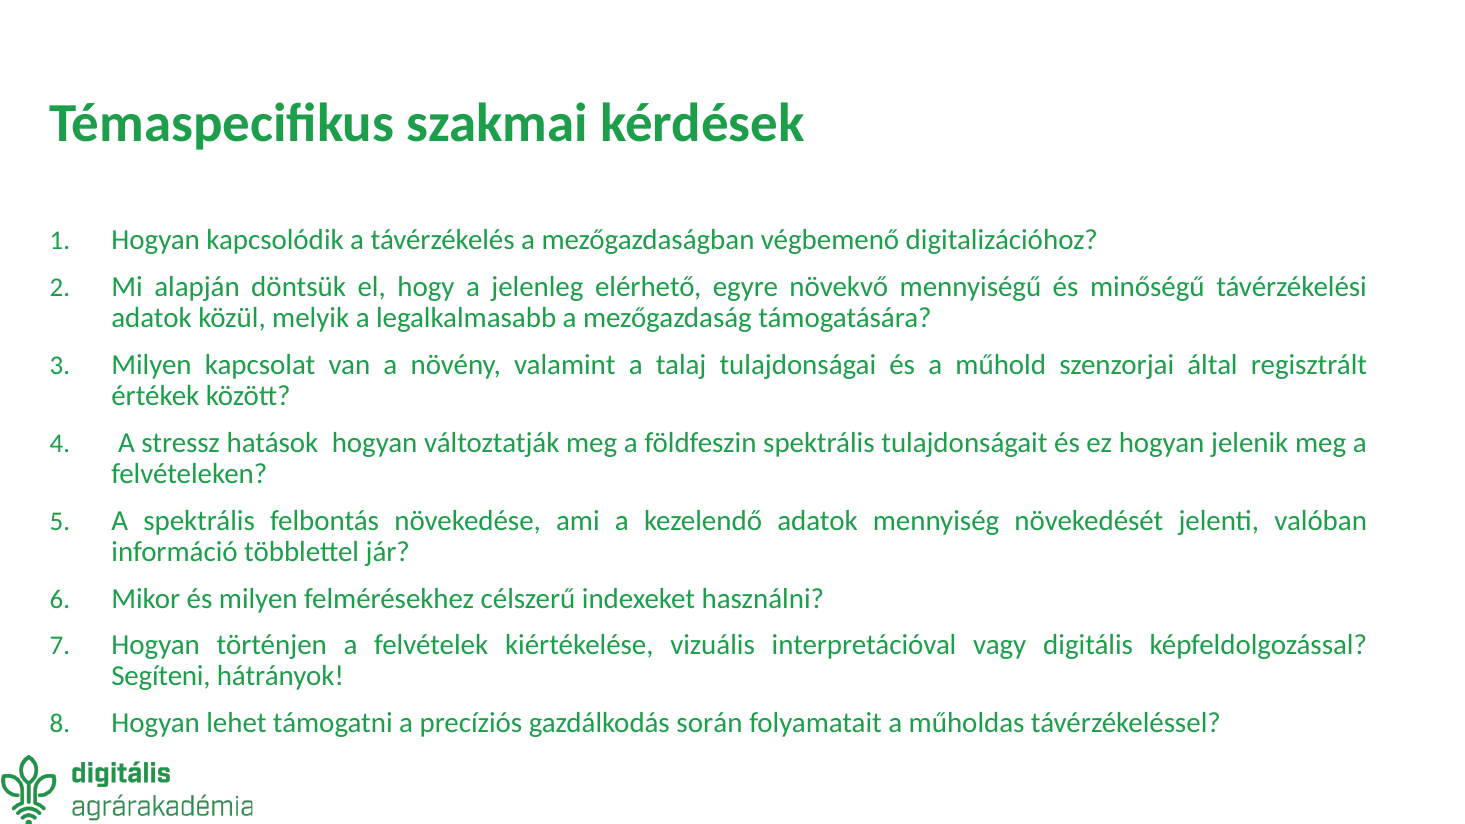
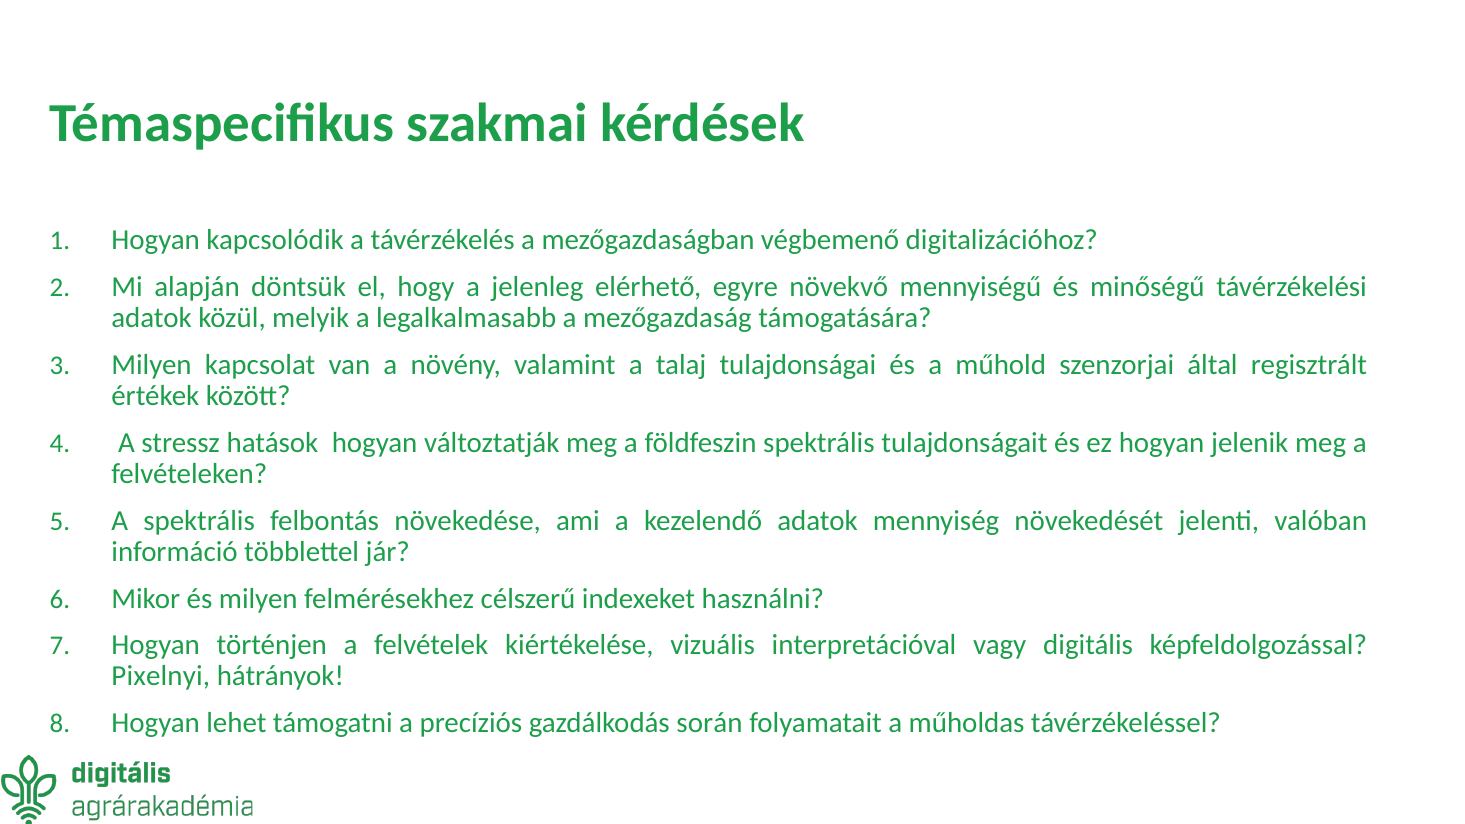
Segíteni: Segíteni -> Pixelnyi
